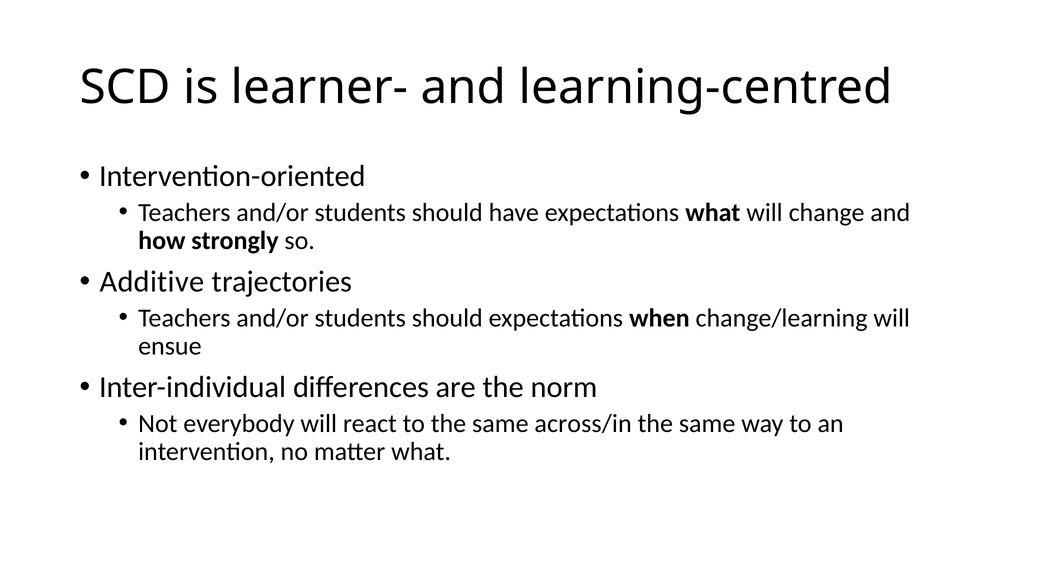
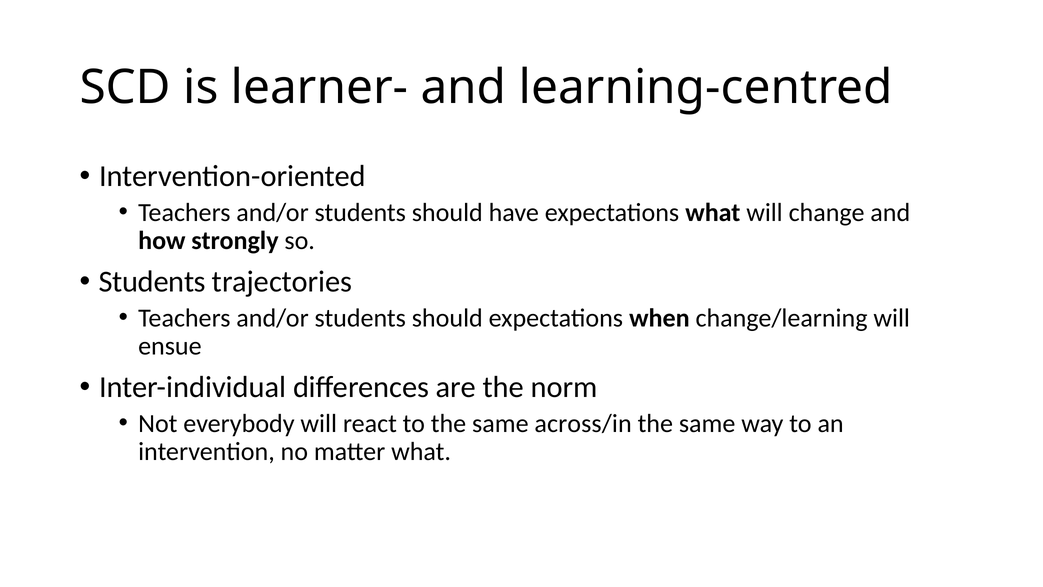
Additive at (152, 282): Additive -> Students
